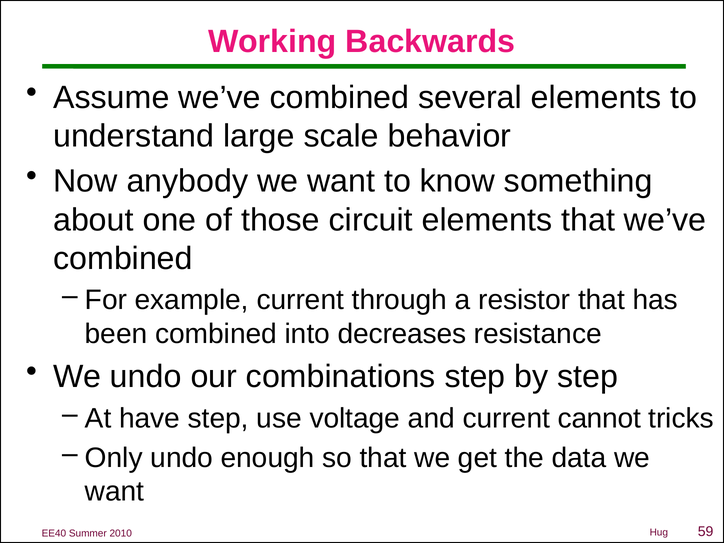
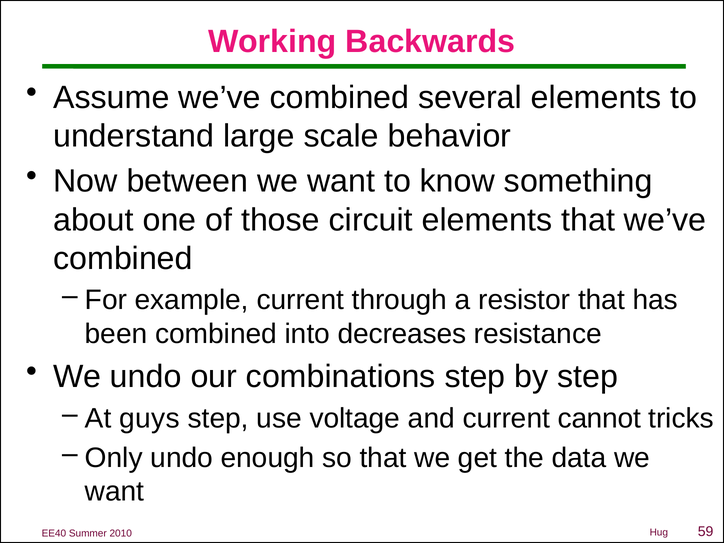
anybody: anybody -> between
have: have -> guys
